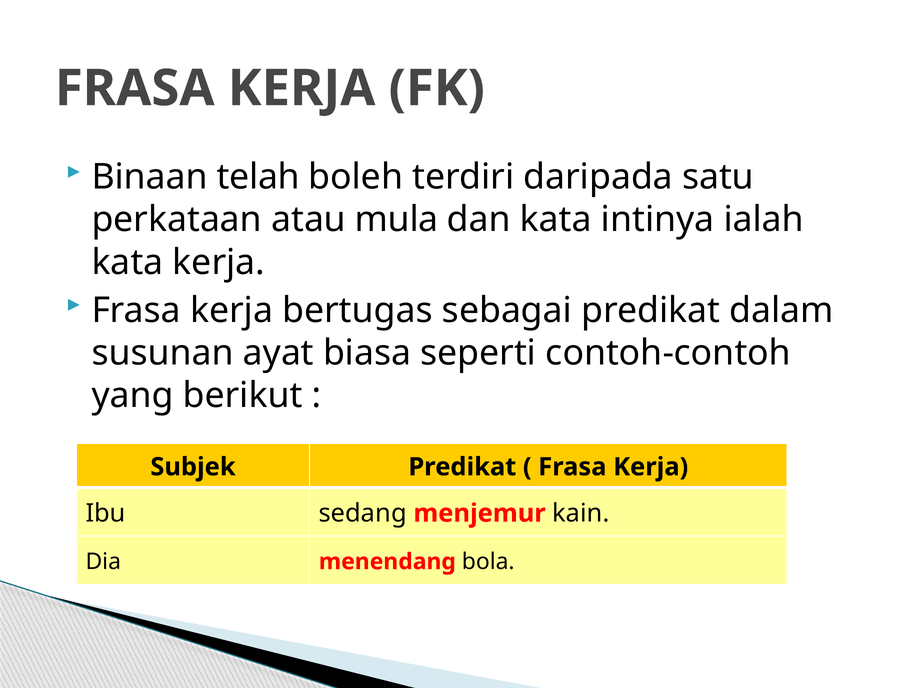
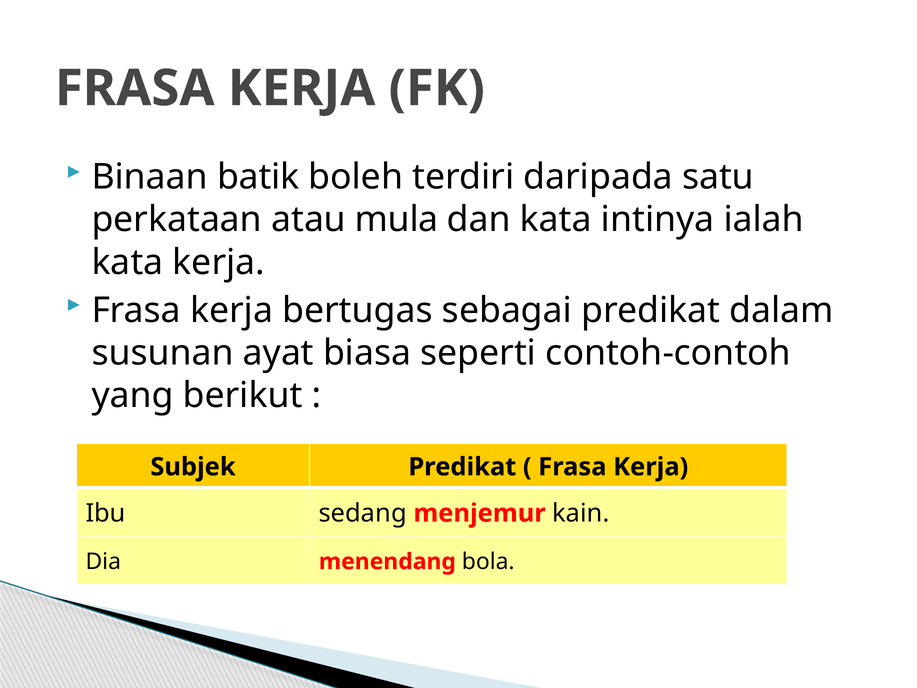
telah: telah -> batik
